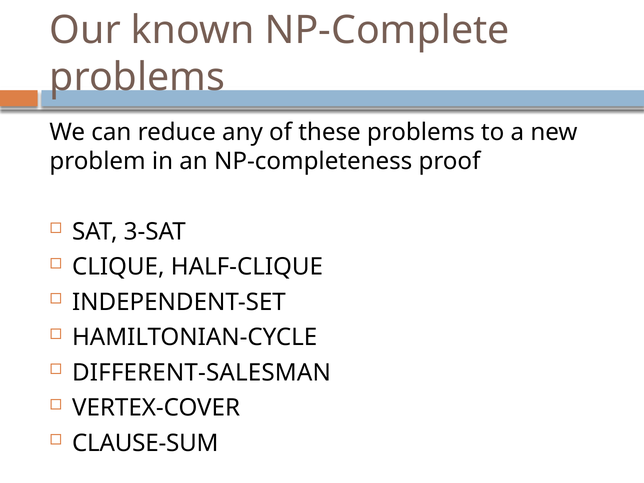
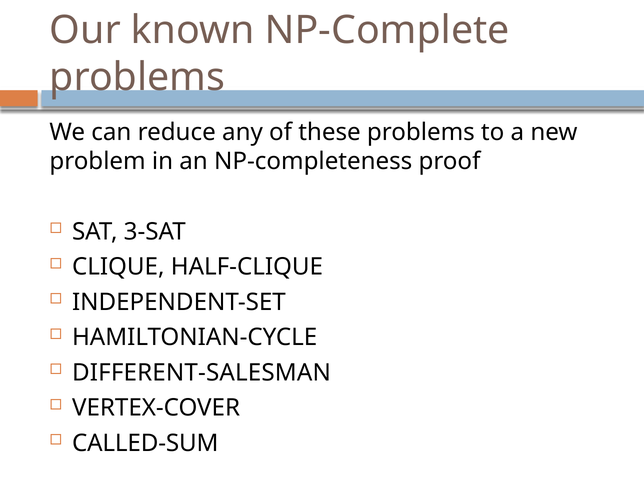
CLAUSE-SUM: CLAUSE-SUM -> CALLED-SUM
